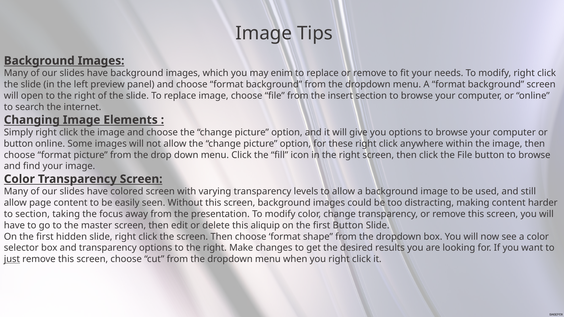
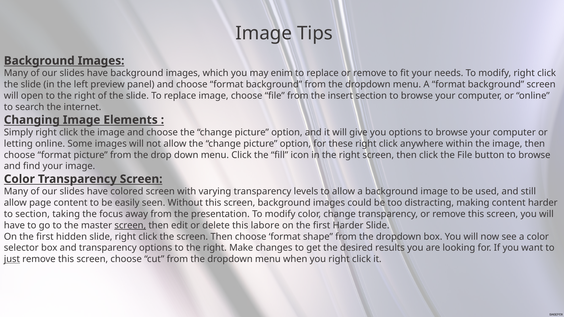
button at (18, 144): button -> letting
screen at (130, 226) underline: none -> present
aliquip: aliquip -> labore
first Button: Button -> Harder
